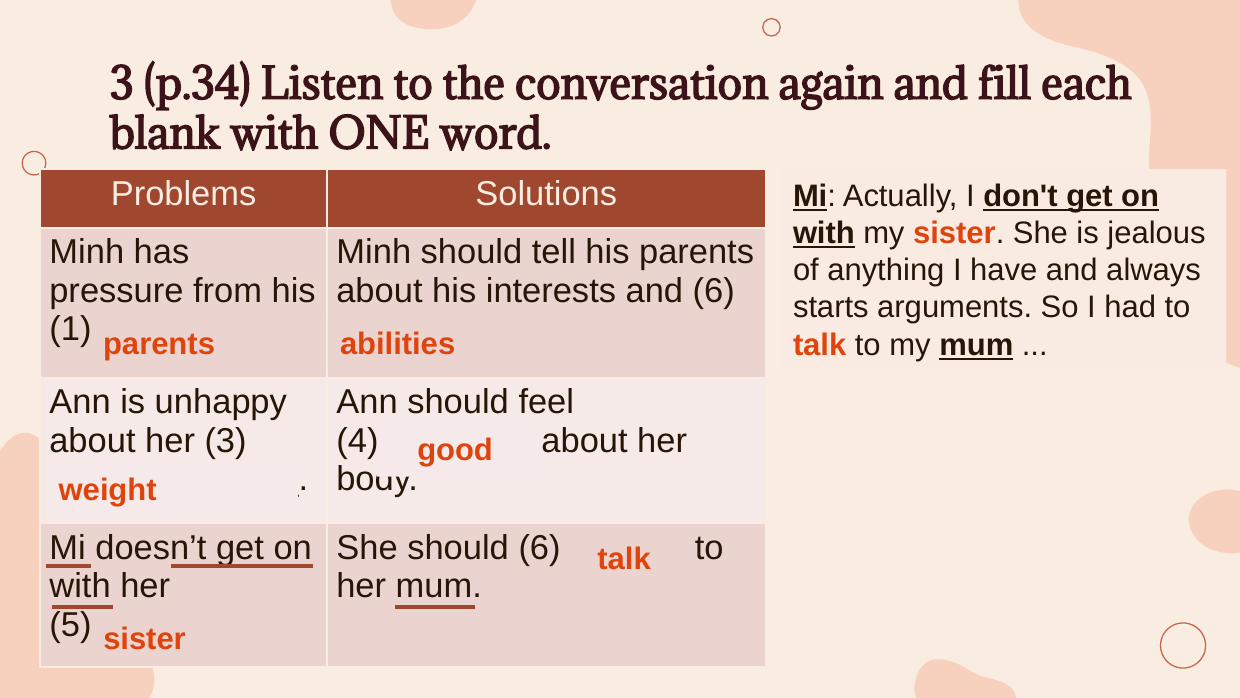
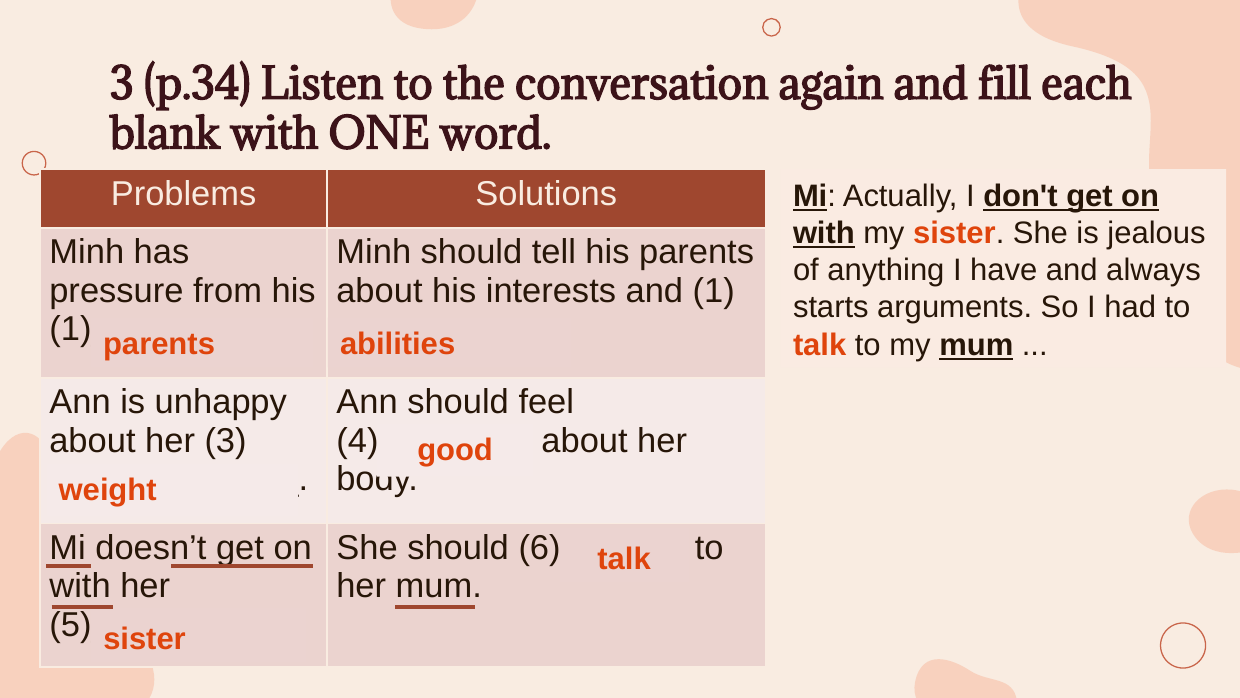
and 6: 6 -> 1
